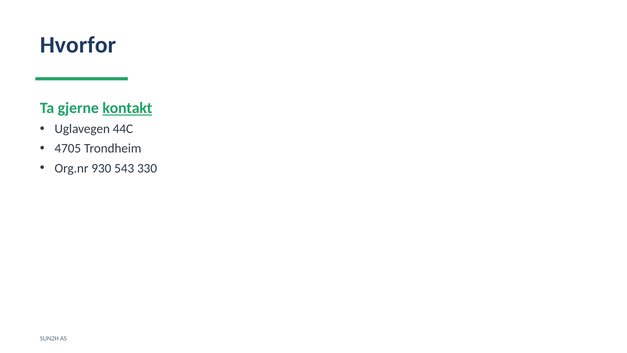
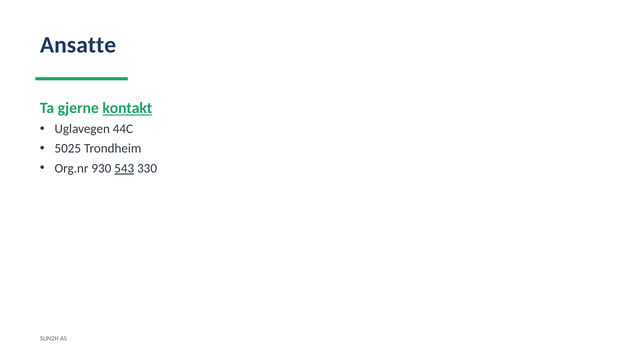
Hvorfor: Hvorfor -> Ansatte
4705: 4705 -> 5025
543 underline: none -> present
